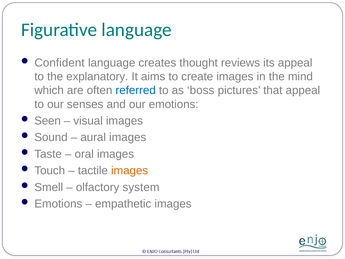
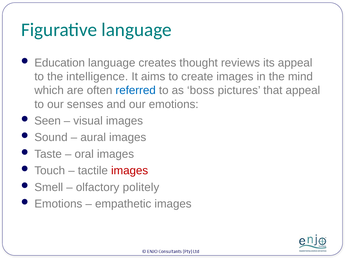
Confident: Confident -> Education
explanatory: explanatory -> intelligence
images at (130, 170) colour: orange -> red
system: system -> politely
